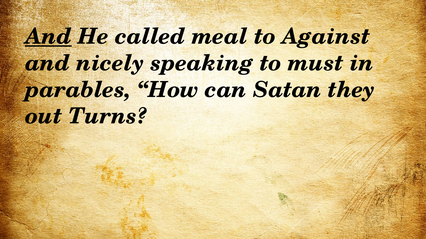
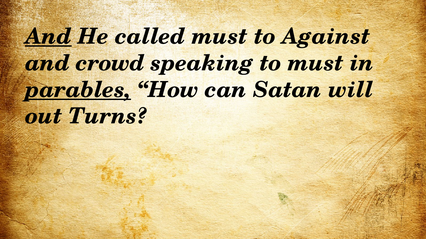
called meal: meal -> must
nicely: nicely -> crowd
parables underline: none -> present
they: they -> will
